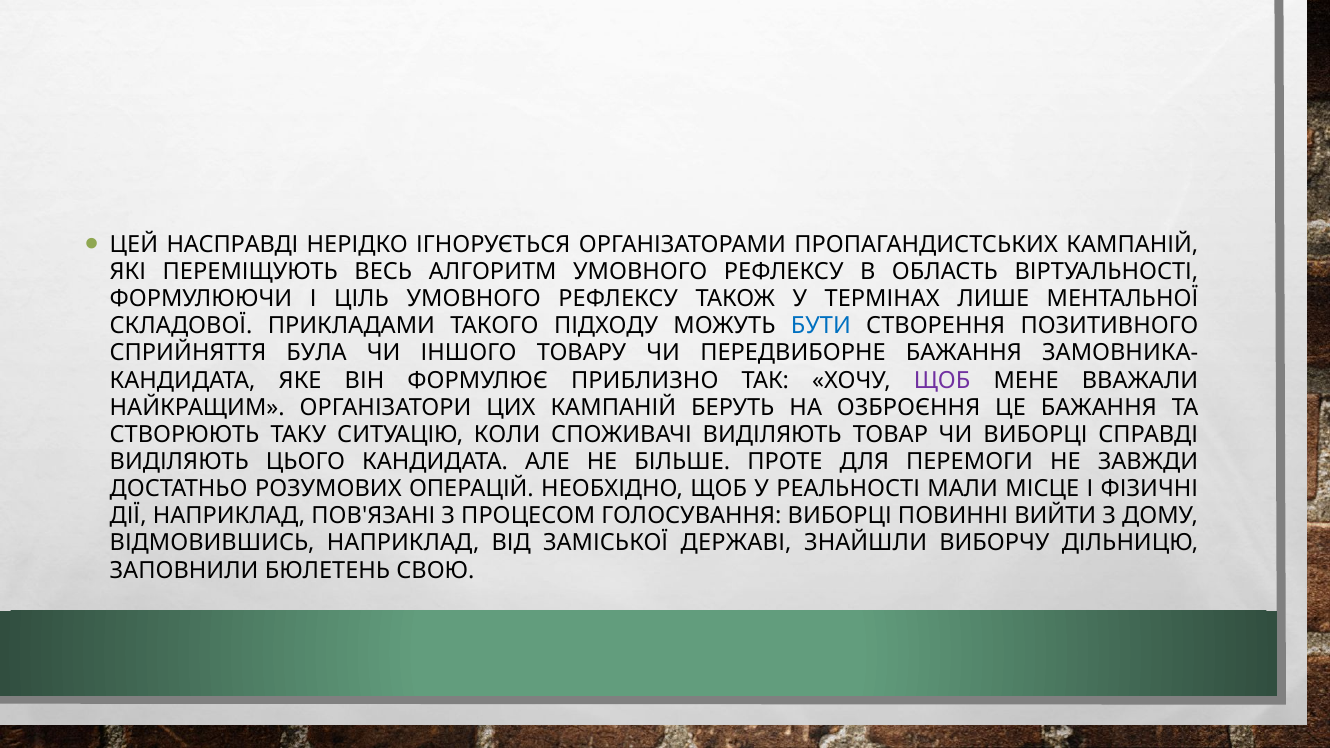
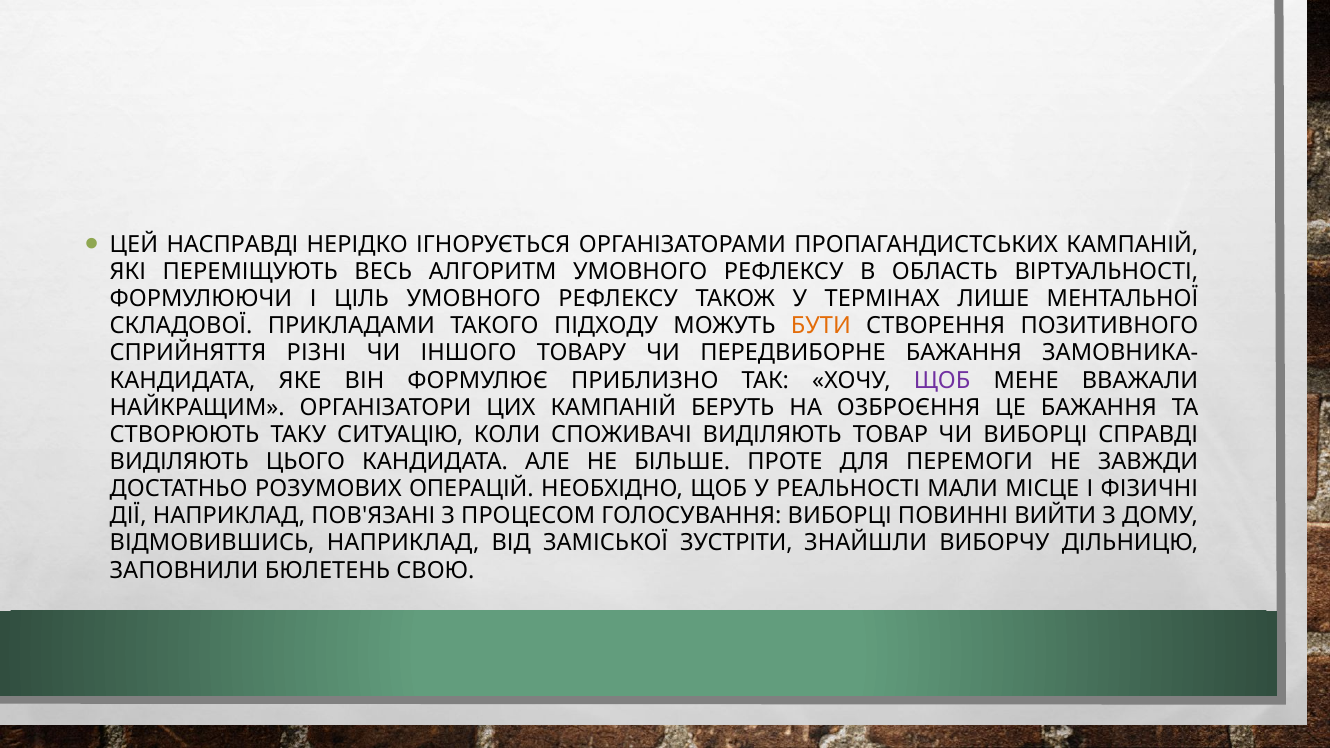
БУТИ colour: blue -> orange
БУЛА: БУЛА -> РІЗНІ
ДЕРЖАВІ: ДЕРЖАВІ -> ЗУСТРІТИ
